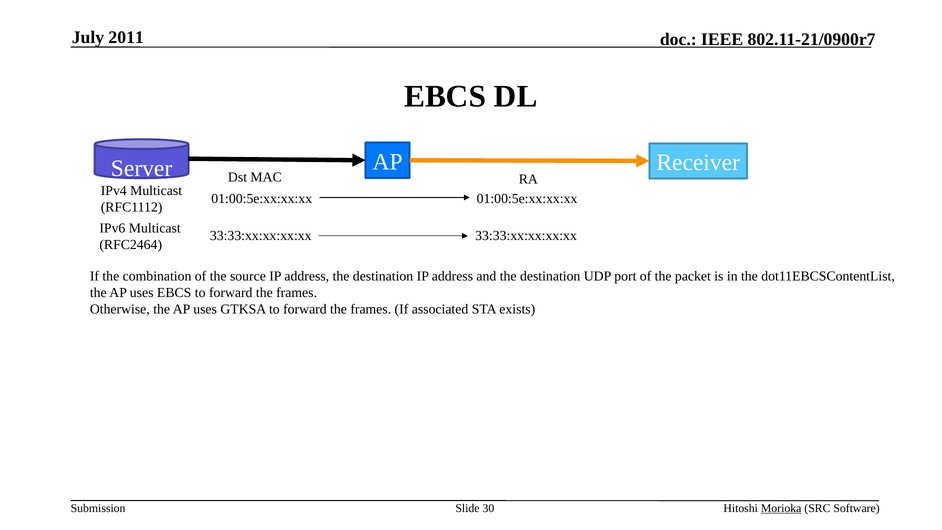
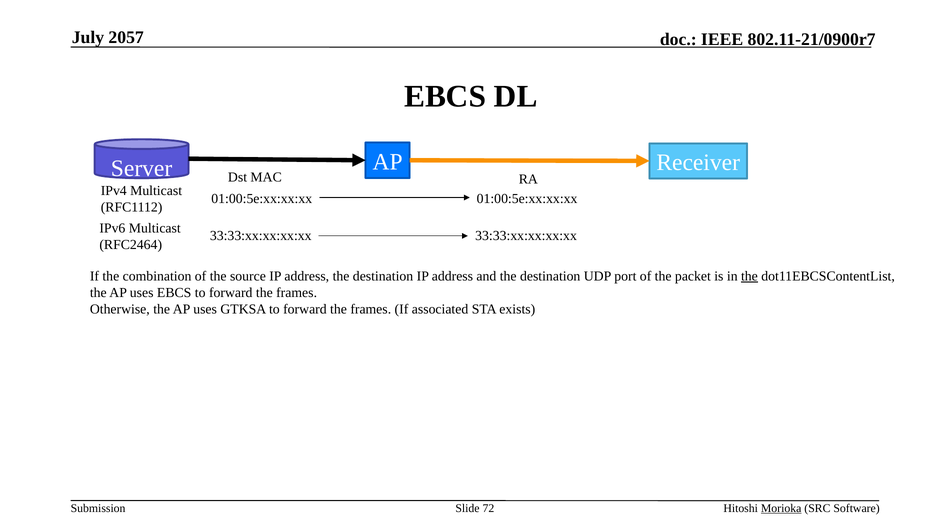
2011: 2011 -> 2057
the at (749, 276) underline: none -> present
30: 30 -> 72
